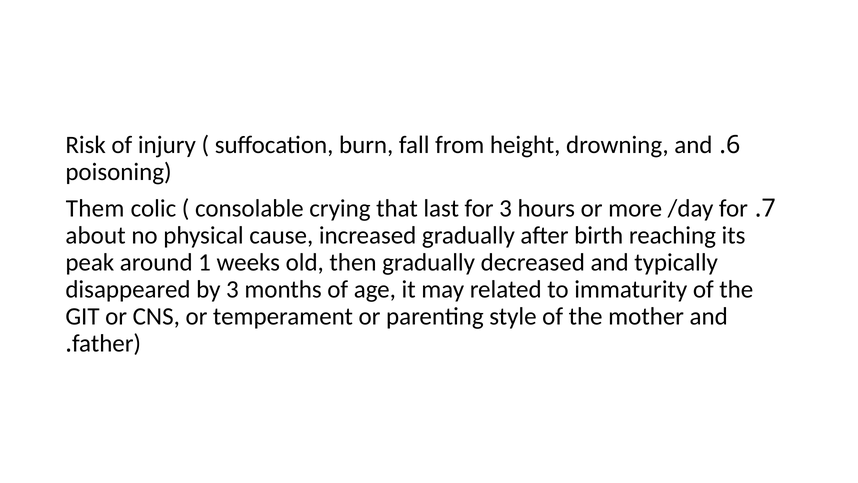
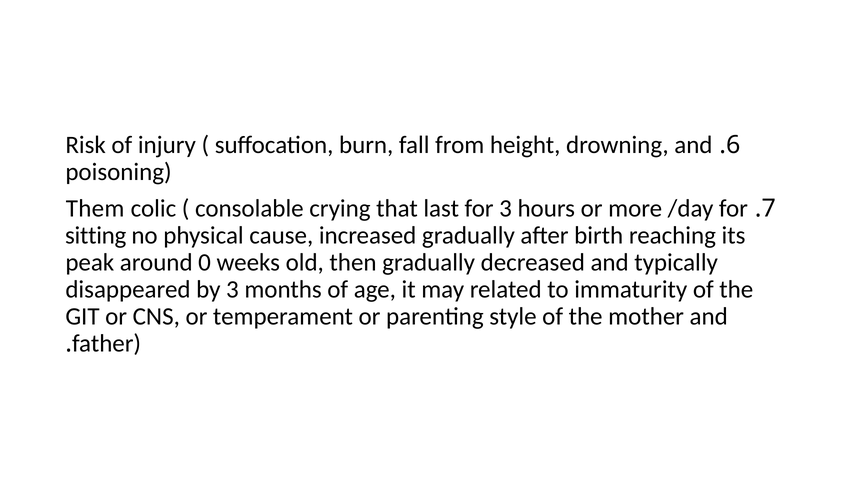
about: about -> sitting
1: 1 -> 0
